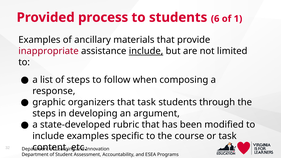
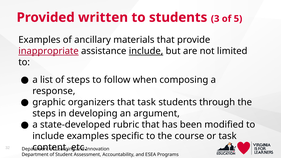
process: process -> written
6: 6 -> 3
1: 1 -> 5
inappropriate underline: none -> present
